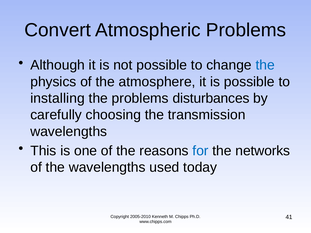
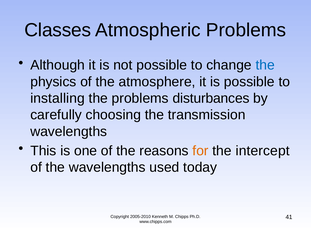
Convert: Convert -> Classes
for colour: blue -> orange
networks: networks -> intercept
